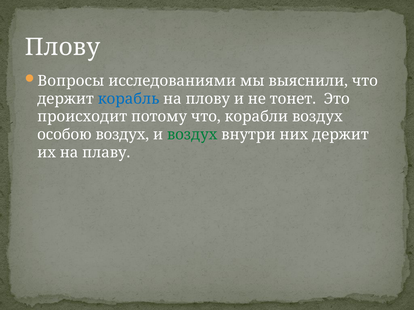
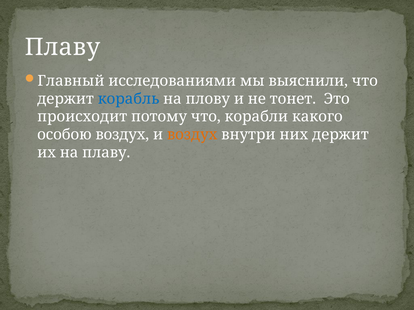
Плову at (62, 47): Плову -> Плаву
Вопросы: Вопросы -> Главный
корабли воздух: воздух -> какого
воздух at (192, 135) colour: green -> orange
